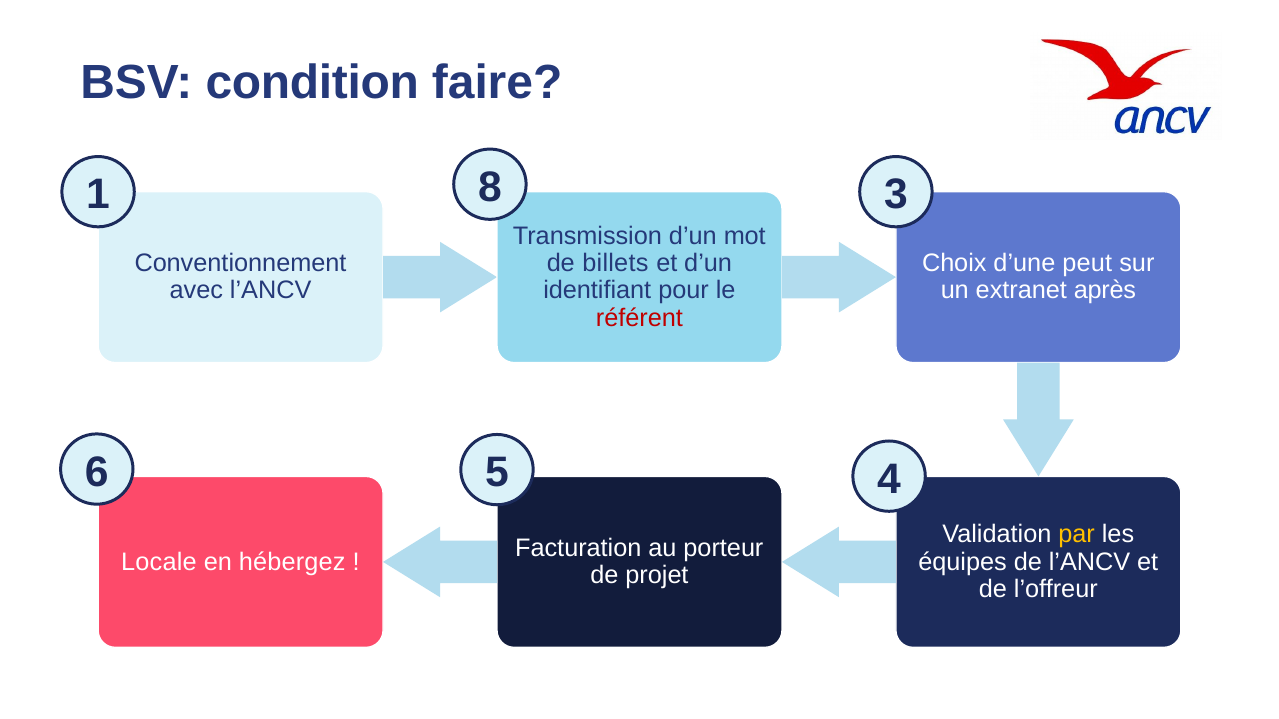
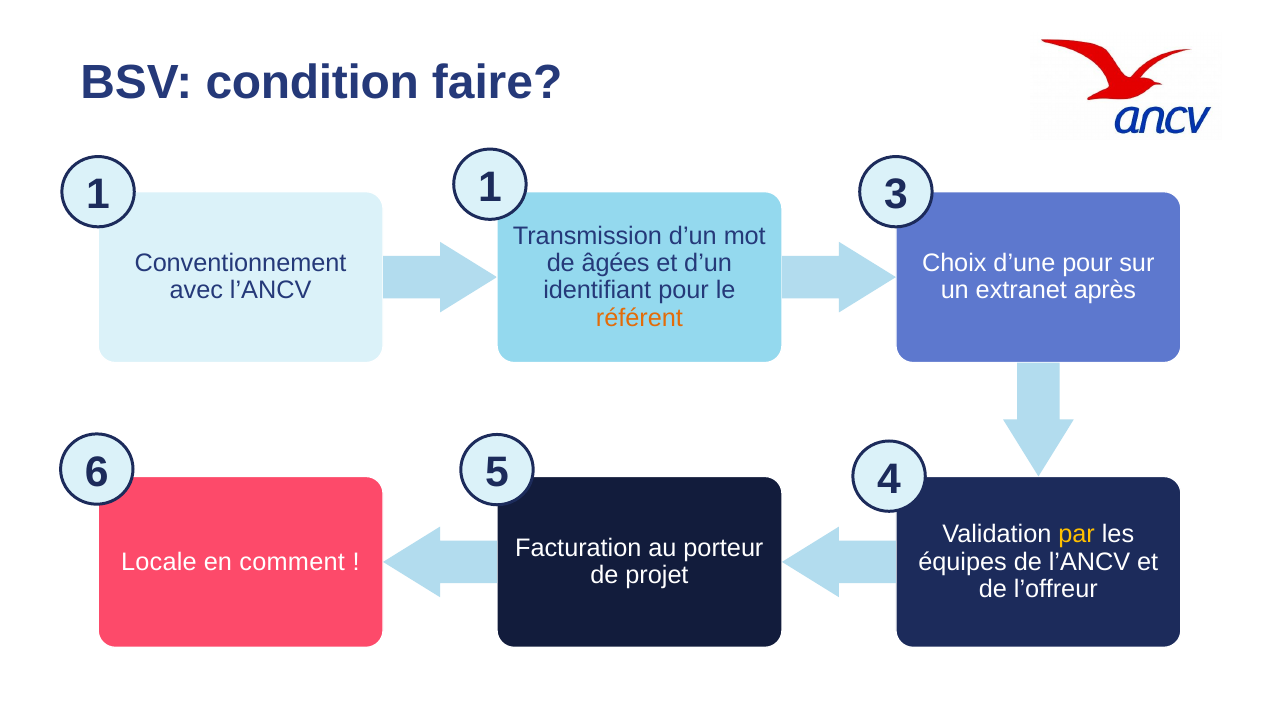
1 8: 8 -> 1
billets: billets -> âgées
d’une peut: peut -> pour
référent colour: red -> orange
hébergez: hébergez -> comment
